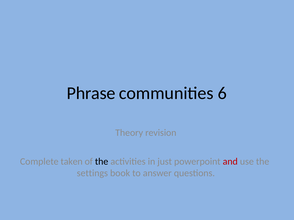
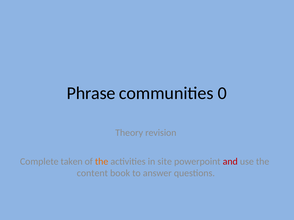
6: 6 -> 0
the at (102, 162) colour: black -> orange
just: just -> site
settings: settings -> content
